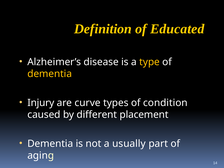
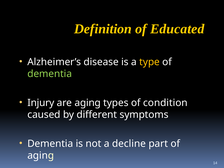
dementia at (50, 74) colour: yellow -> light green
are curve: curve -> aging
placement: placement -> symptoms
usually: usually -> decline
